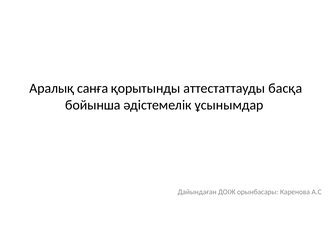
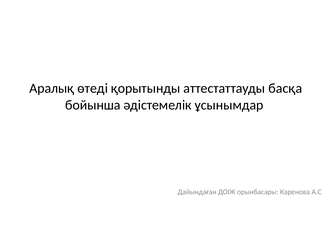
санға: санға -> өтеді
